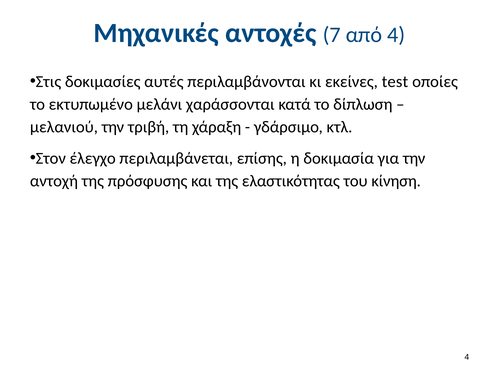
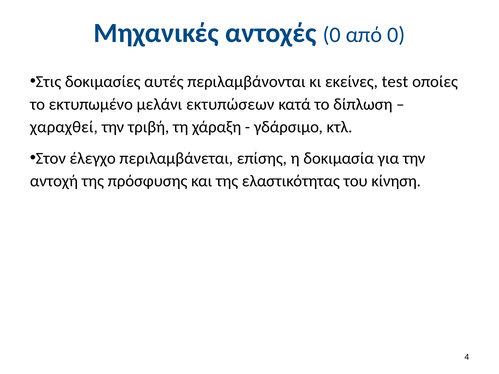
αντοχές 7: 7 -> 0
από 4: 4 -> 0
χαράσσονται: χαράσσονται -> εκτυπώσεων
μελανιού: μελανιού -> χαραχθεί
